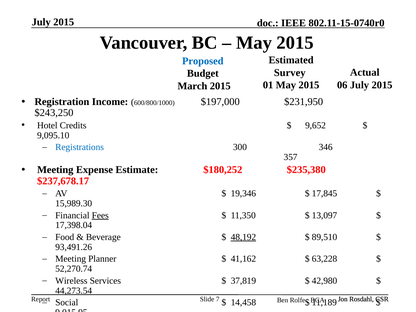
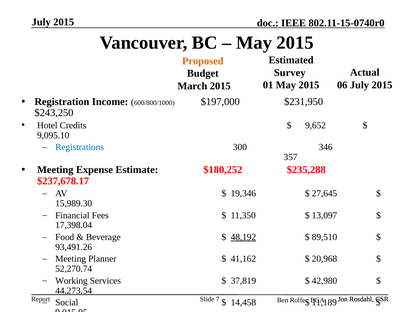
Proposed colour: blue -> orange
$235,380: $235,380 -> $235,288
17,845: 17,845 -> 27,645
Fees underline: present -> none
63,228: 63,228 -> 20,968
Wireless: Wireless -> Working
